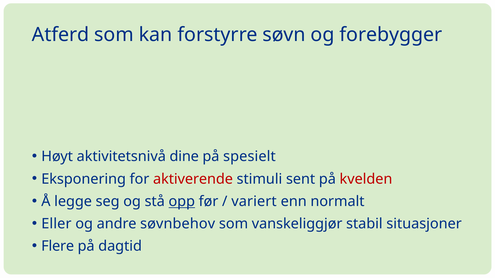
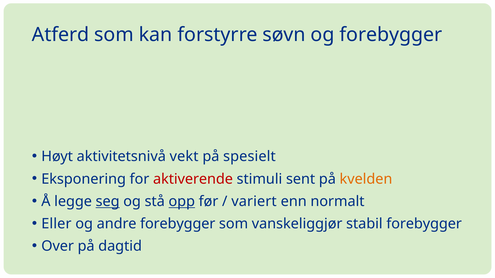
dine: dine -> vekt
kvelden colour: red -> orange
seg underline: none -> present
andre søvnbehov: søvnbehov -> forebygger
stabil situasjoner: situasjoner -> forebygger
Flere: Flere -> Over
